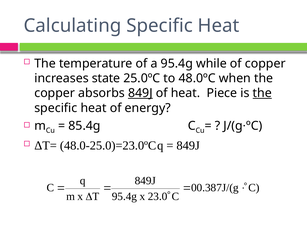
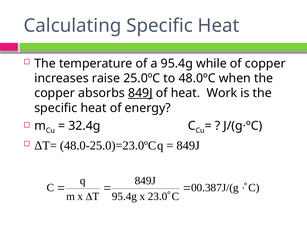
state: state -> raise
Piece: Piece -> Work
the at (262, 93) underline: present -> none
85.4g: 85.4g -> 32.4g
